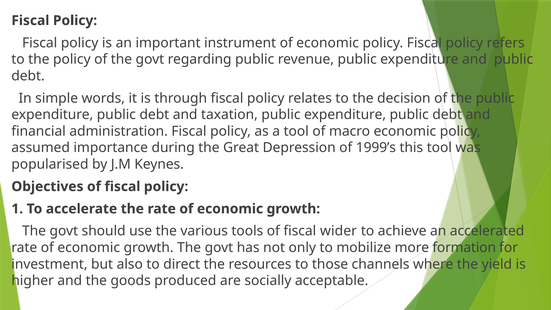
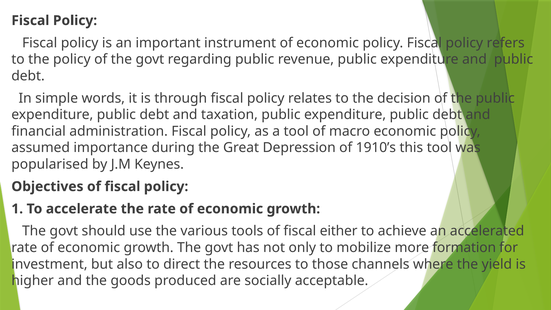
1999’s: 1999’s -> 1910’s
wider: wider -> either
